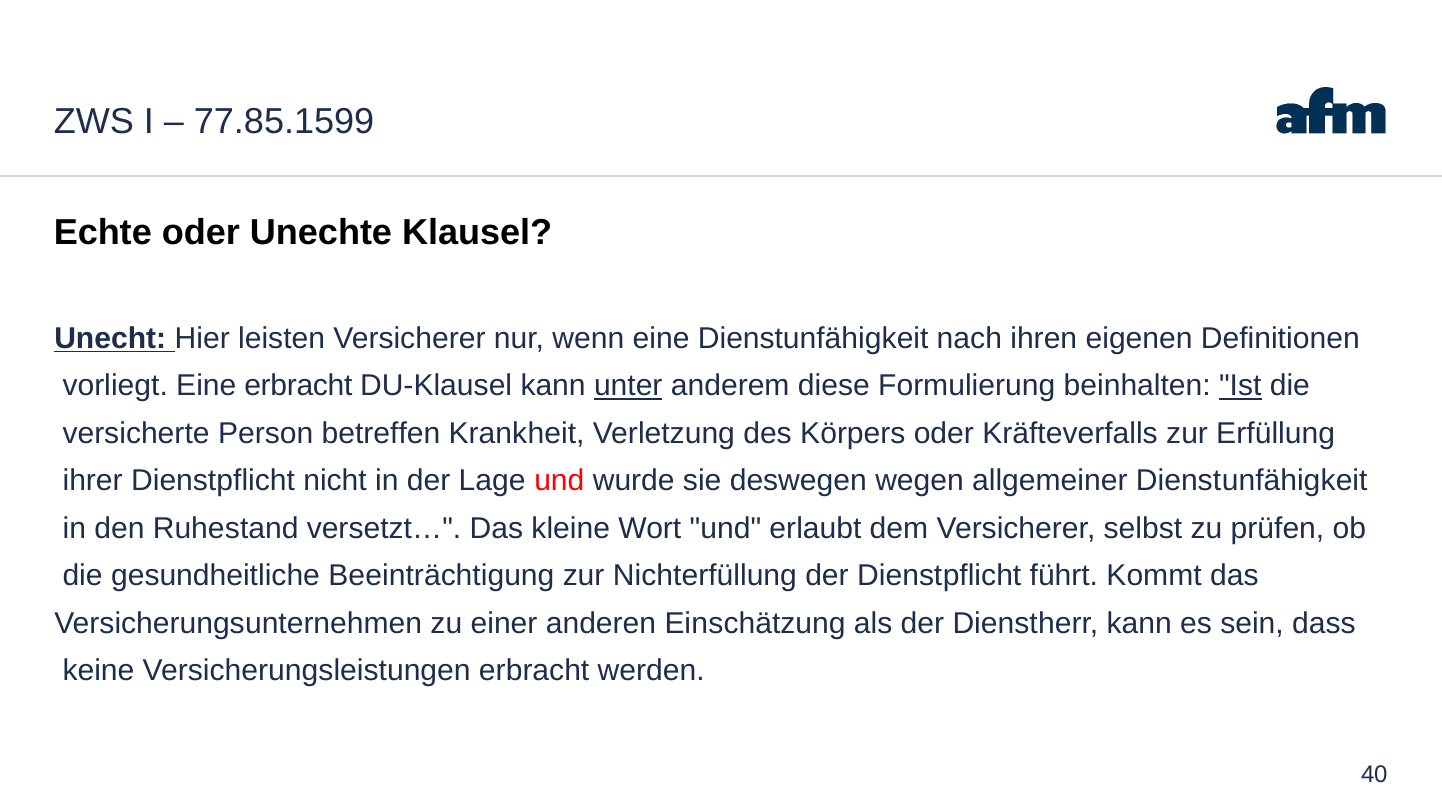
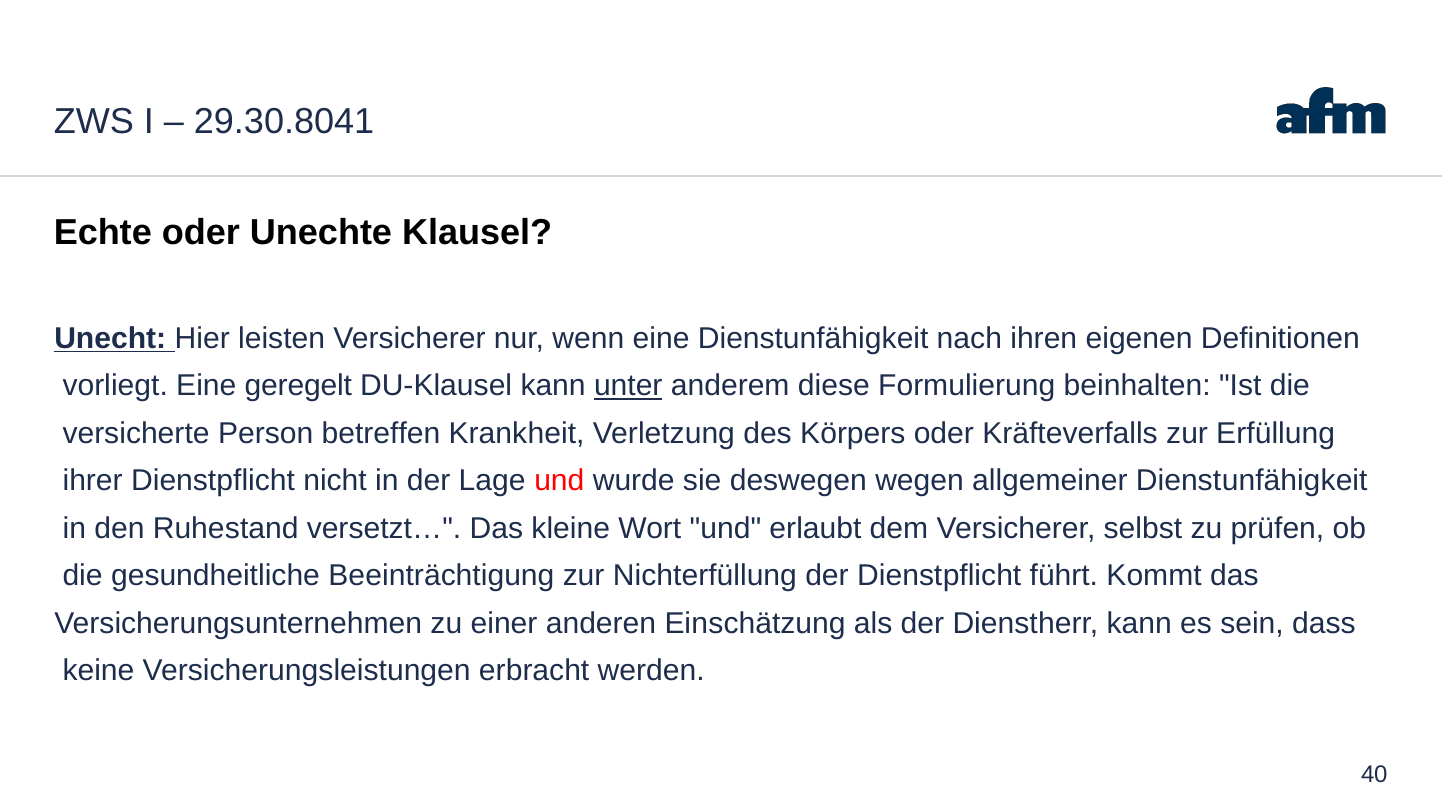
77.85.1599: 77.85.1599 -> 29.30.8041
Eine erbracht: erbracht -> geregelt
Ist underline: present -> none
